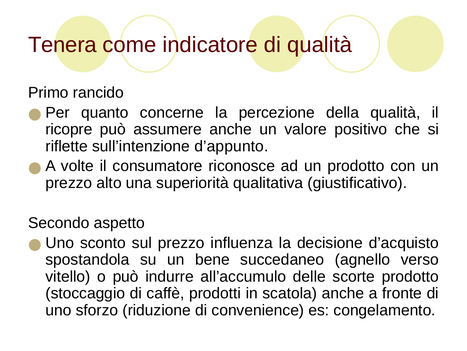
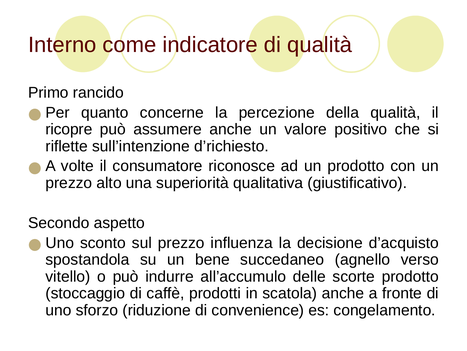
Tenera: Tenera -> Interno
d’appunto: d’appunto -> d’richiesto
